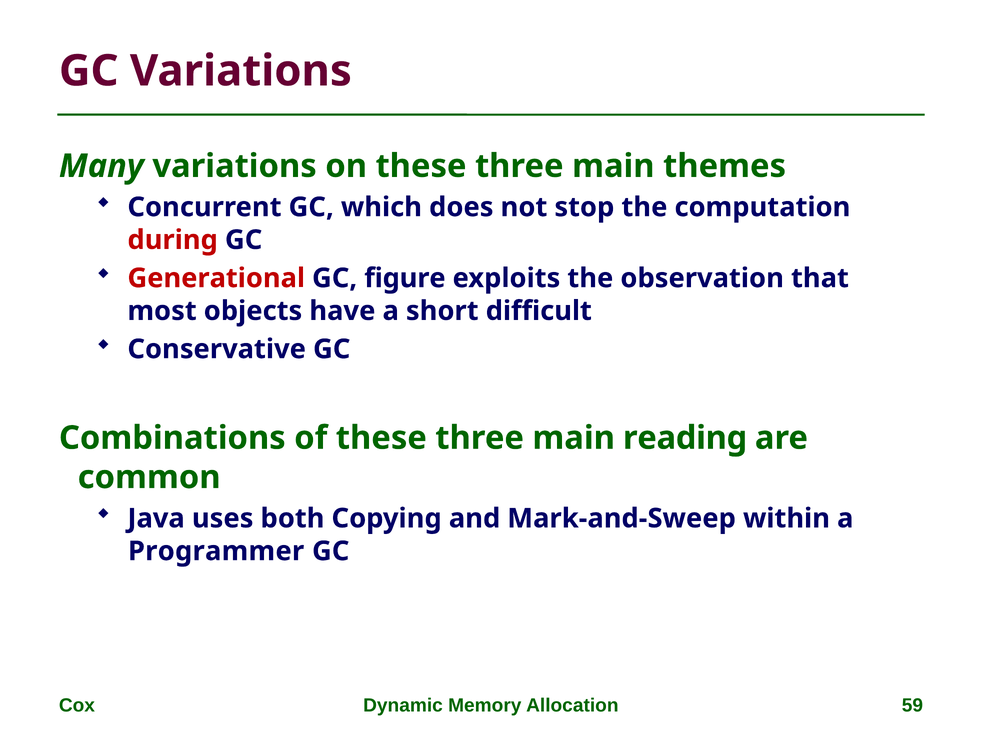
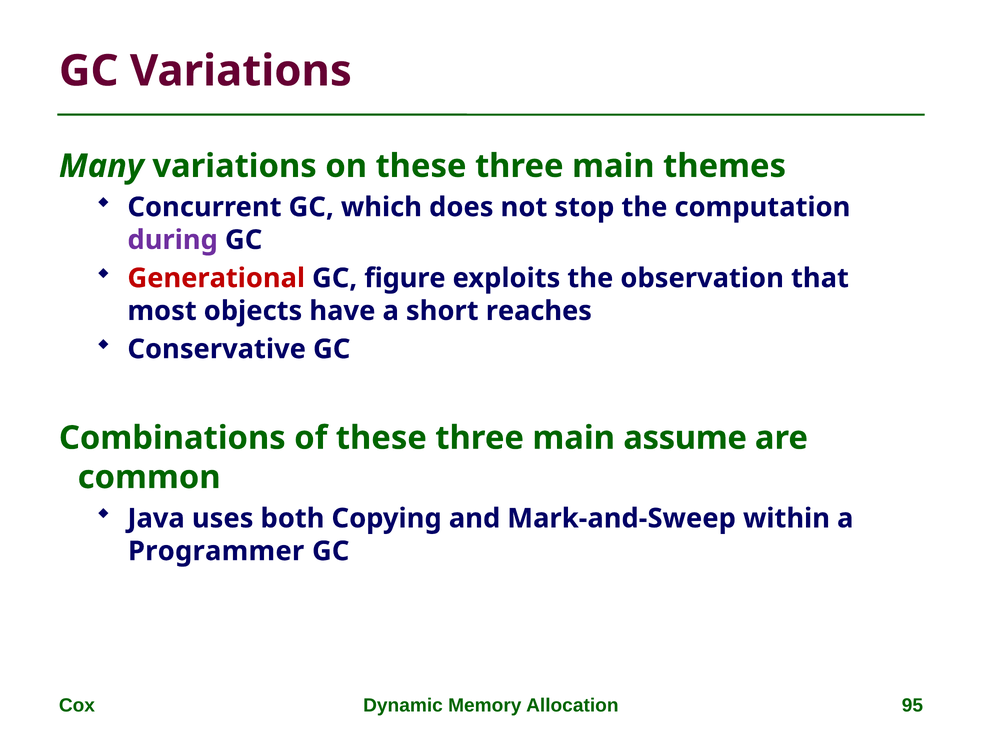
during colour: red -> purple
difficult: difficult -> reaches
reading: reading -> assume
59: 59 -> 95
